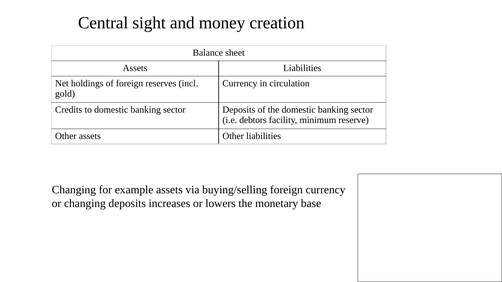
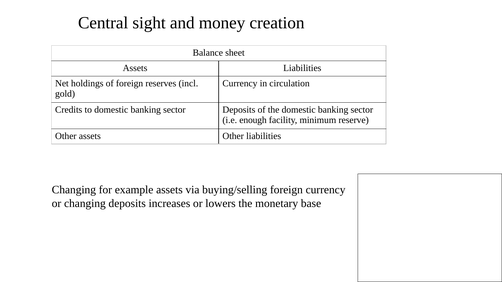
debtors: debtors -> enough
